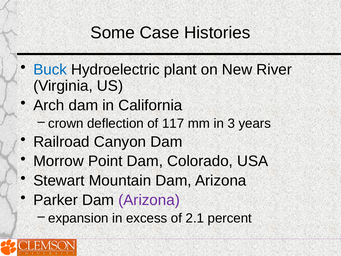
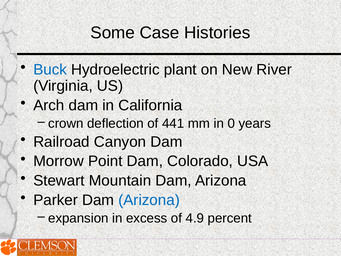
117: 117 -> 441
3: 3 -> 0
Arizona at (149, 200) colour: purple -> blue
2.1: 2.1 -> 4.9
